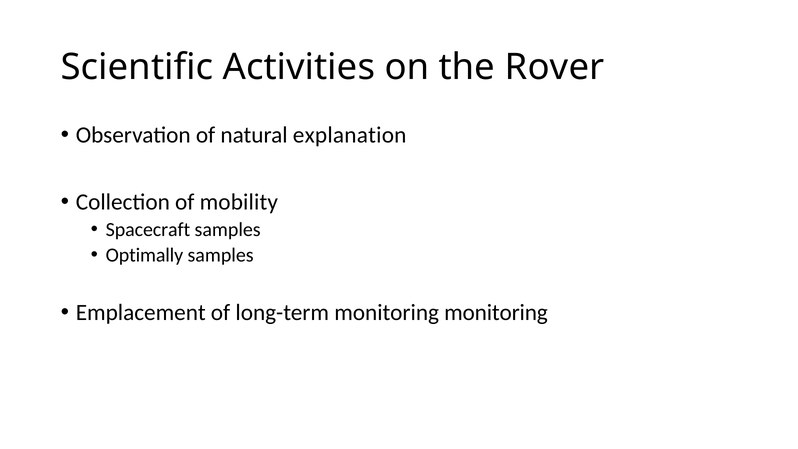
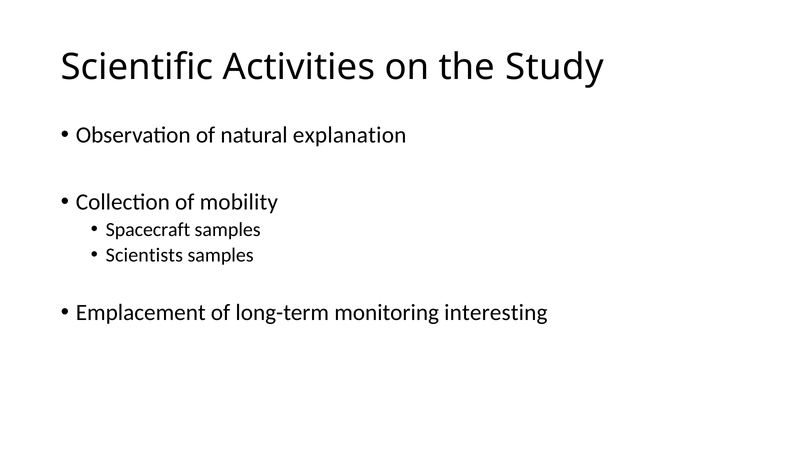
Rover: Rover -> Study
Optimally: Optimally -> Scientists
monitoring monitoring: monitoring -> interesting
